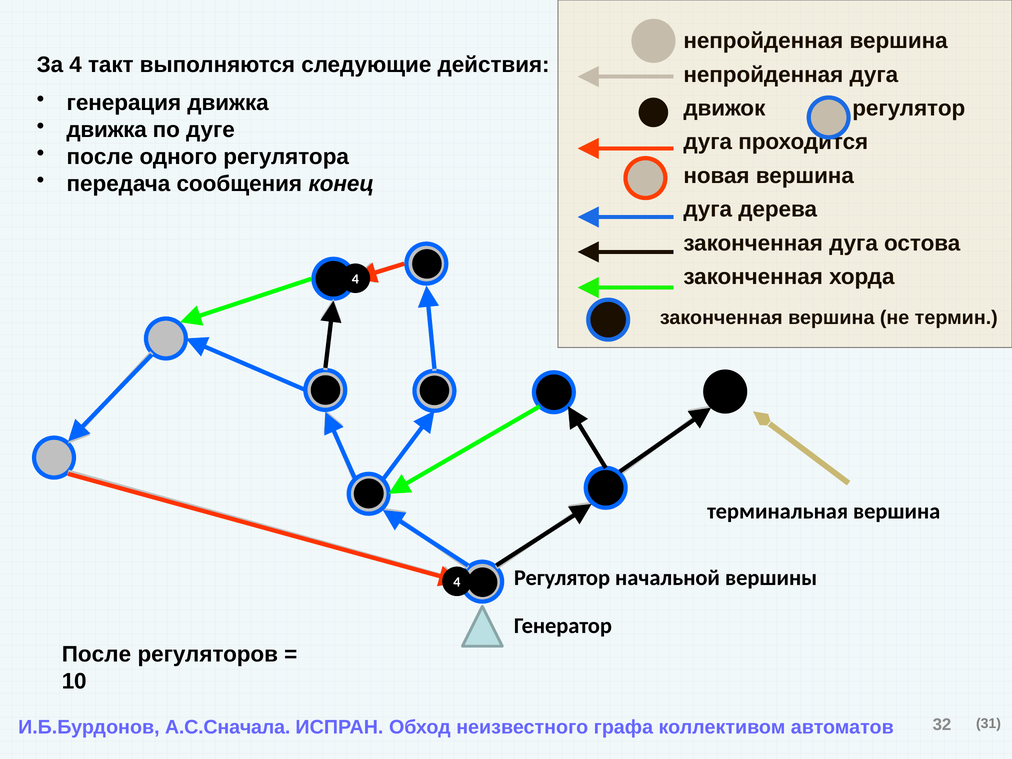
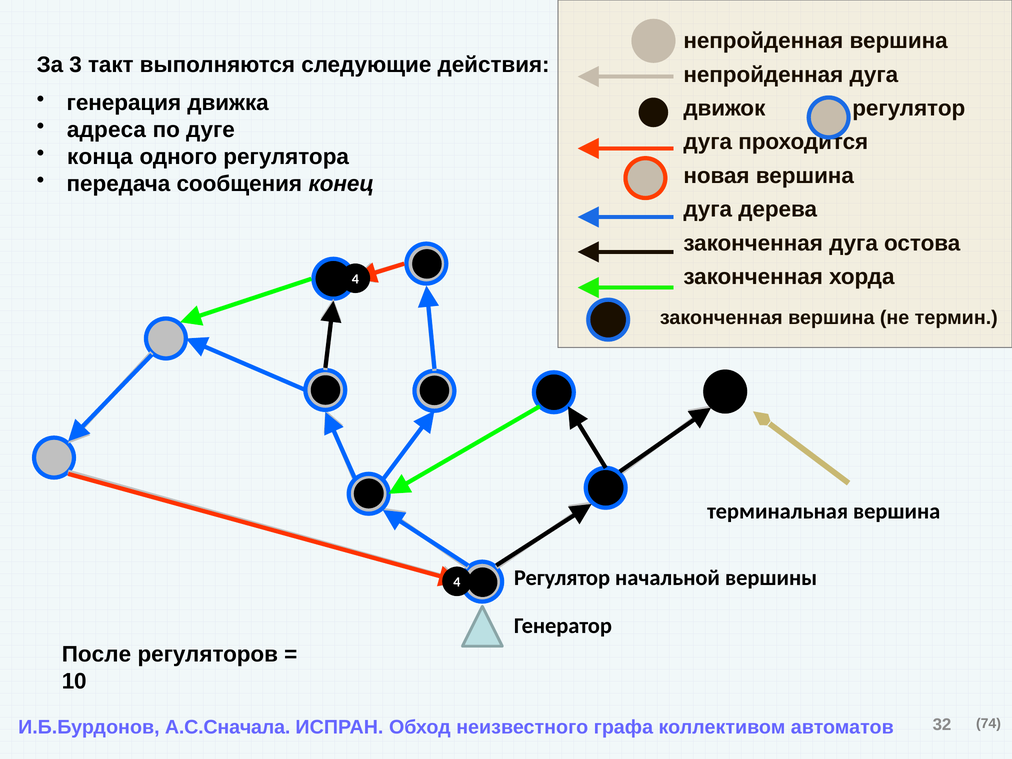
За 4: 4 -> 3
движка at (107, 130): движка -> адреса
после at (100, 157): после -> конца
31: 31 -> 74
